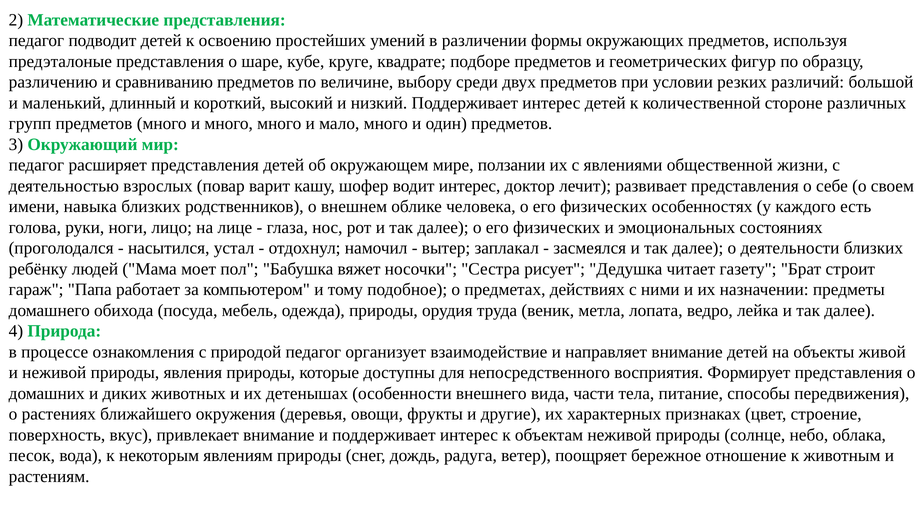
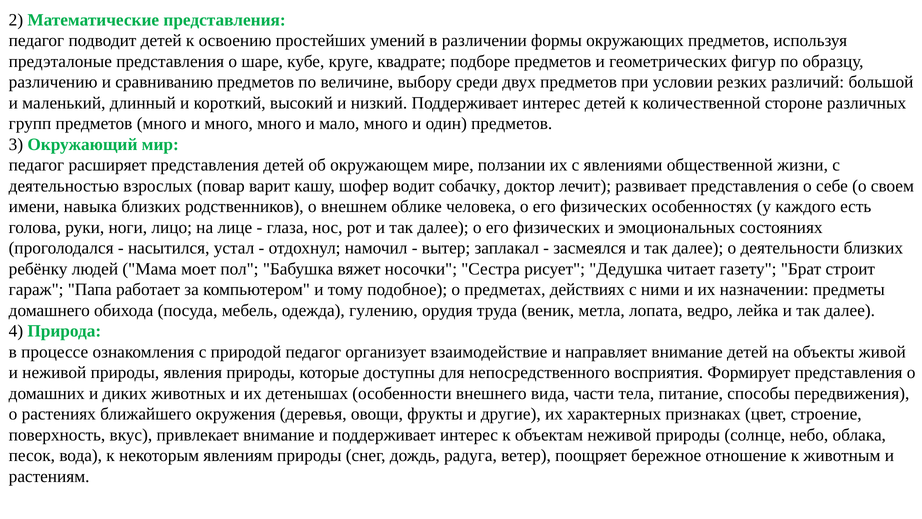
водит интерес: интерес -> собачку
одежда природы: природы -> гулению
